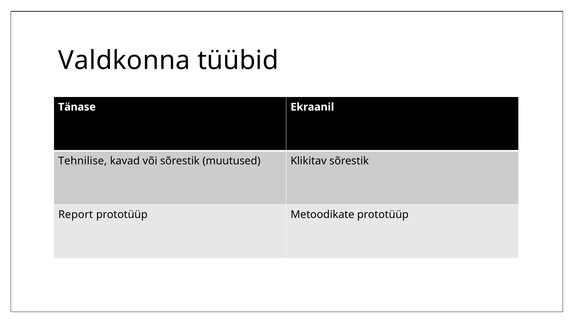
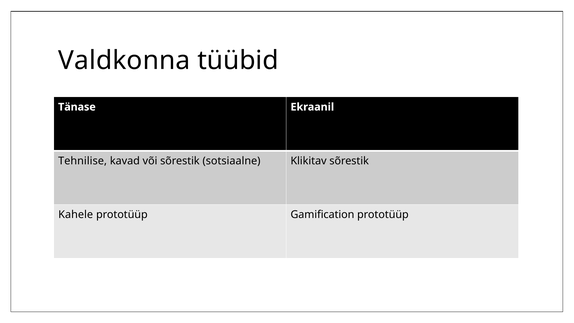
muutused: muutused -> sotsiaalne
Report: Report -> Kahele
Metoodikate: Metoodikate -> Gamification
